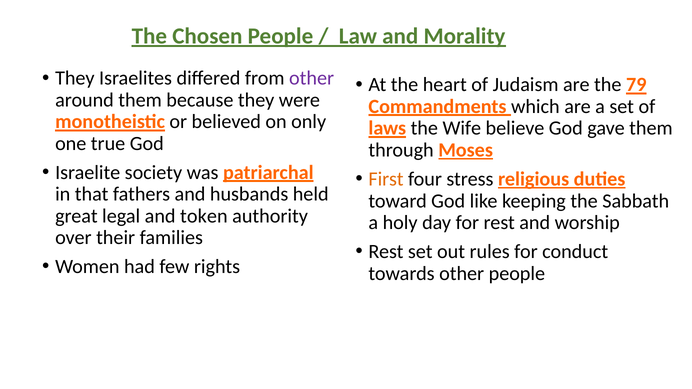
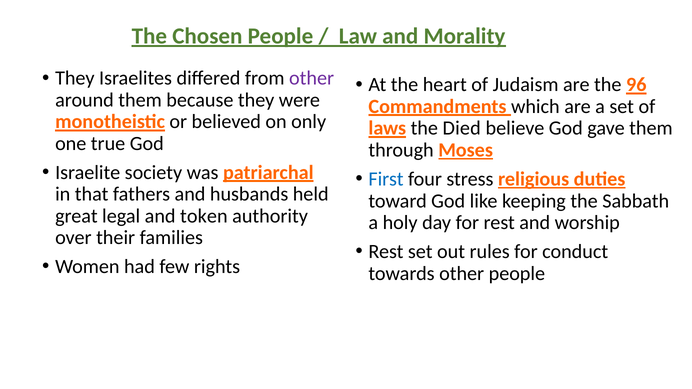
79: 79 -> 96
Wife: Wife -> Died
First colour: orange -> blue
